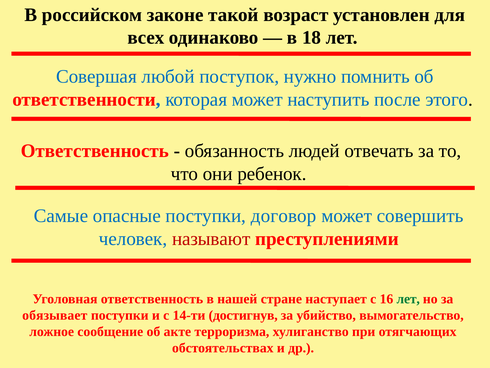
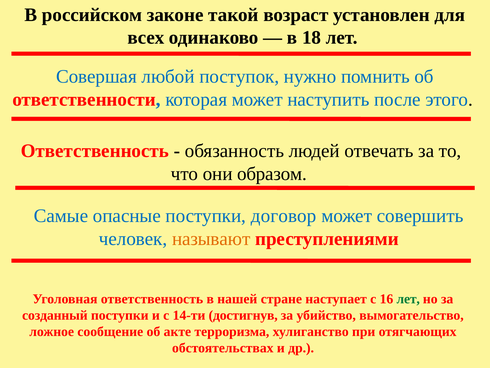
ребенок: ребенок -> образом
называют colour: red -> orange
обязывает: обязывает -> созданный
